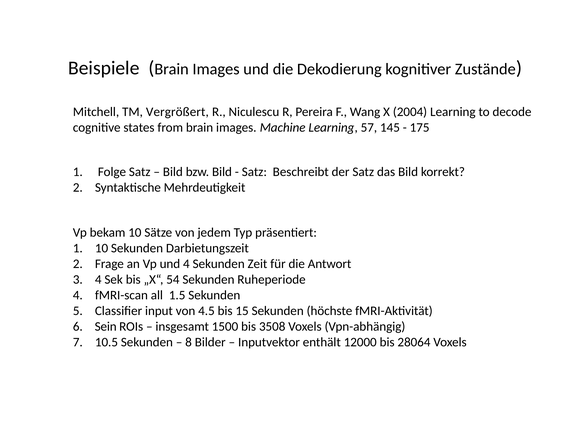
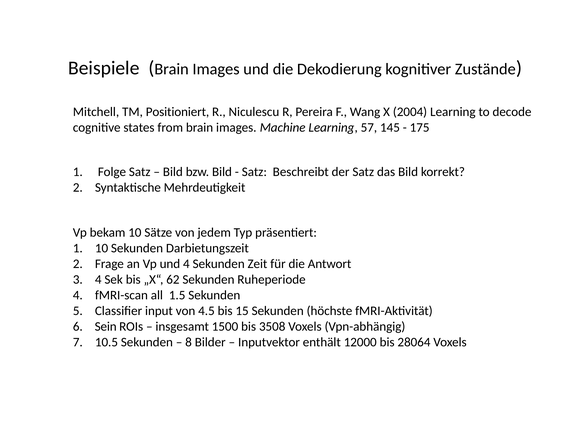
Vergrößert: Vergrößert -> Positioniert
54: 54 -> 62
